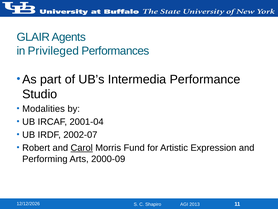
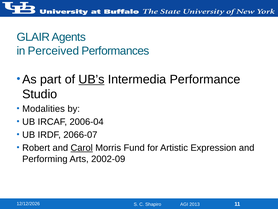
Privileged: Privileged -> Perceived
UB’s underline: none -> present
2001-04: 2001-04 -> 2006-04
2002-07: 2002-07 -> 2066-07
2000-09: 2000-09 -> 2002-09
